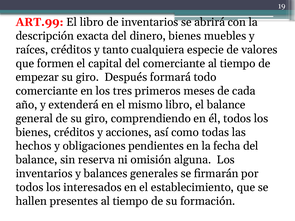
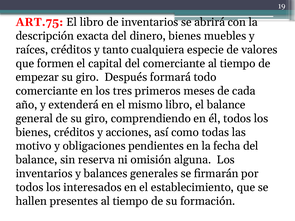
ART.99: ART.99 -> ART.75
hechos: hechos -> motivo
